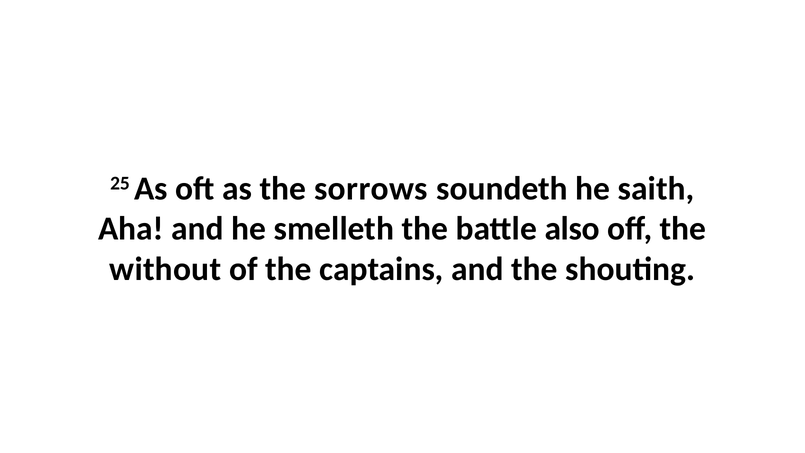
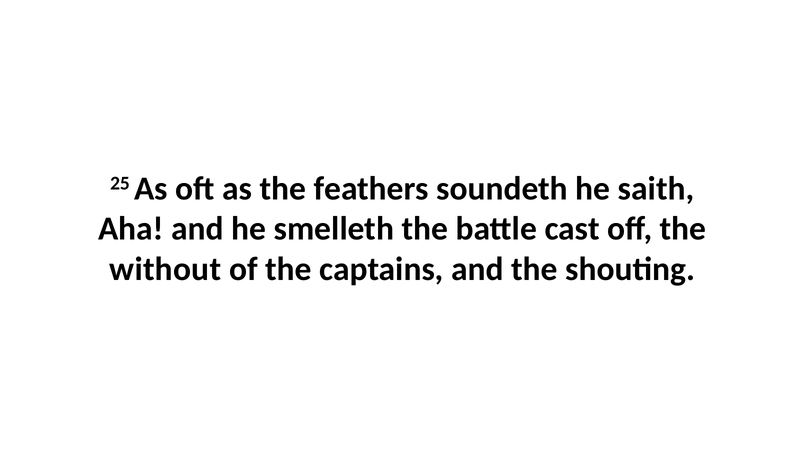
sorrows: sorrows -> feathers
also: also -> cast
